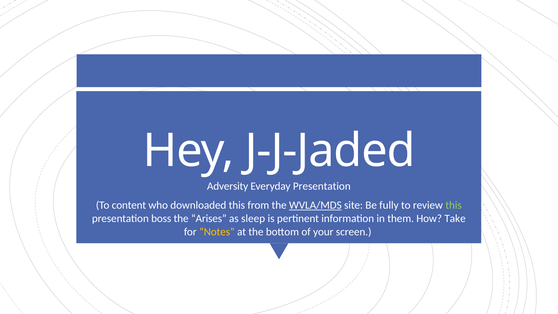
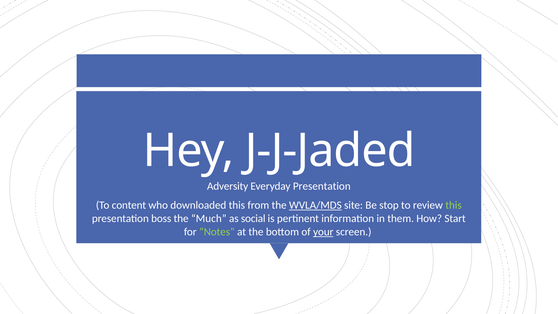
fully: fully -> stop
Arises: Arises -> Much
sleep: sleep -> social
Take: Take -> Start
Notes colour: yellow -> light green
your underline: none -> present
